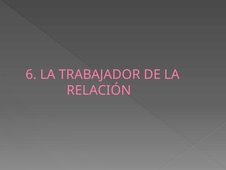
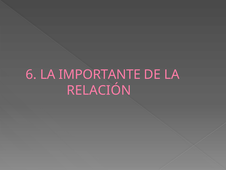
TRABAJADOR: TRABAJADOR -> IMPORTANTE
